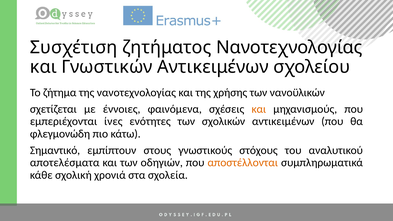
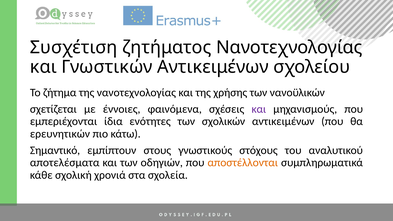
και at (259, 109) colour: orange -> purple
ίνες: ίνες -> ίδια
φλεγμονώδη: φλεγμονώδη -> ερευνητικών
